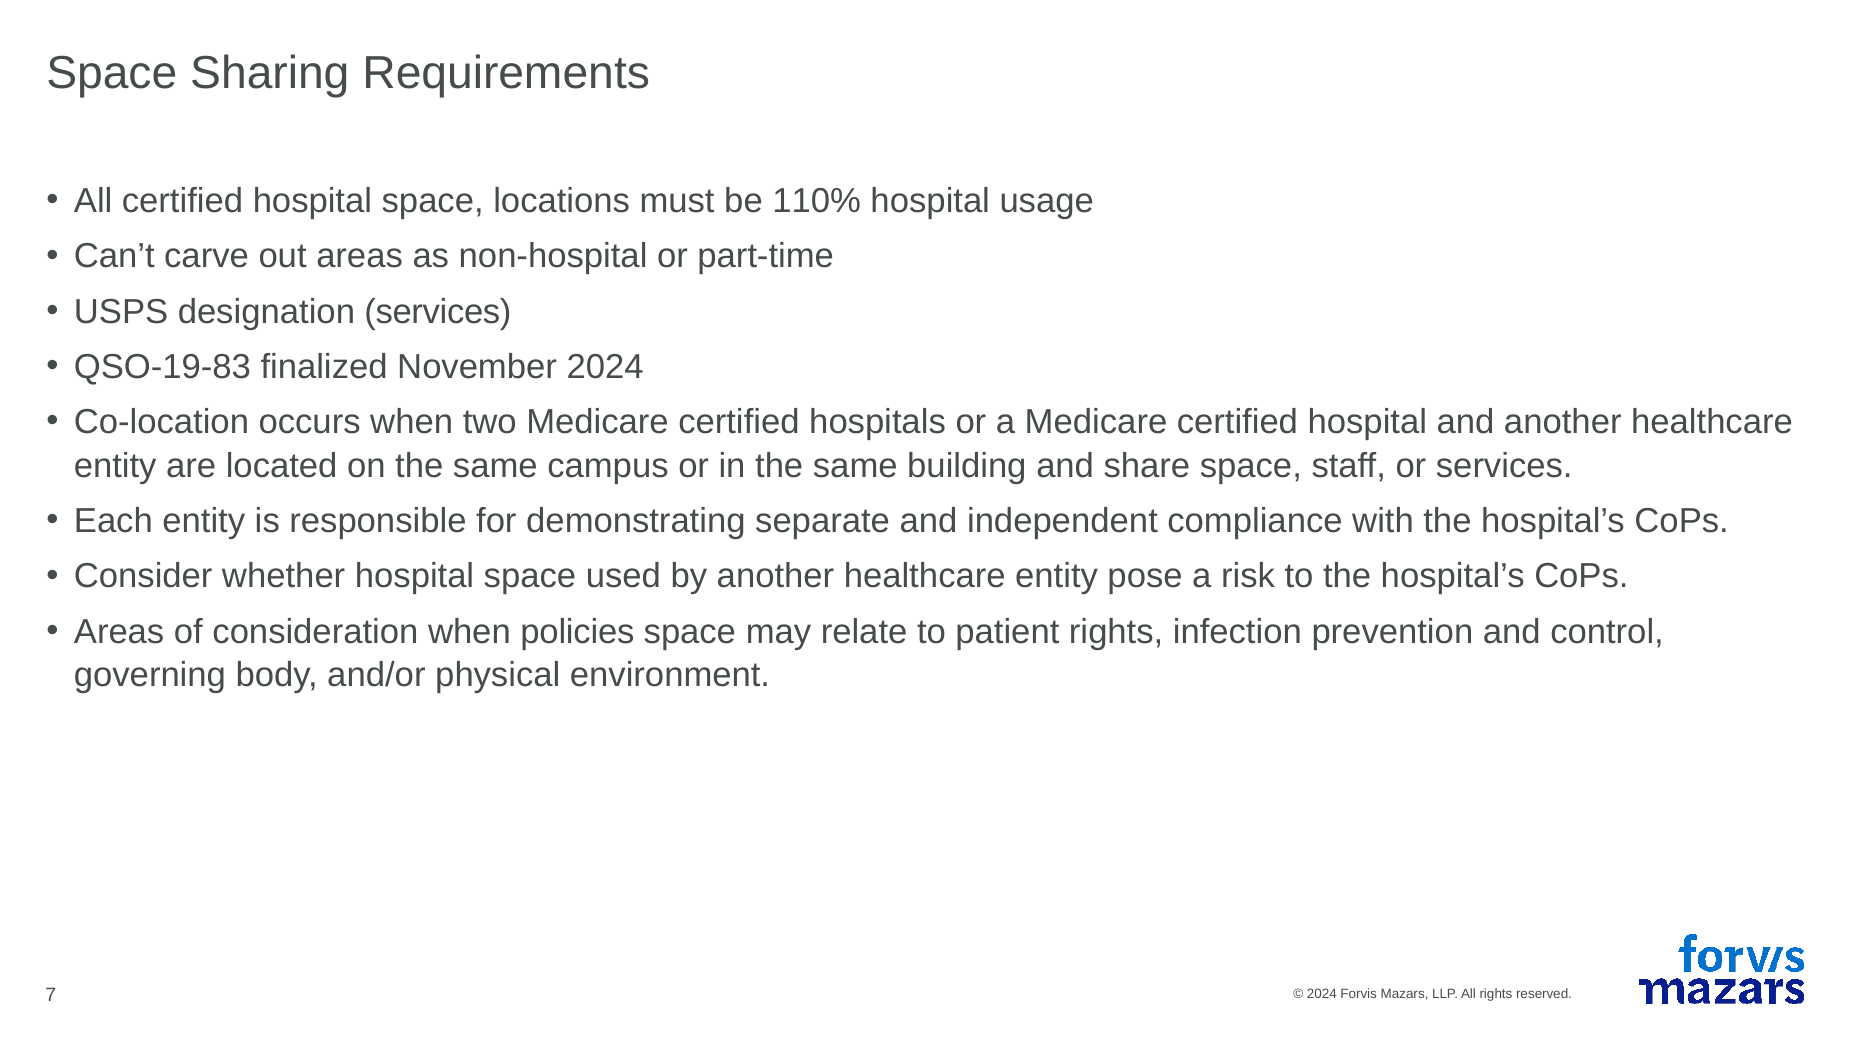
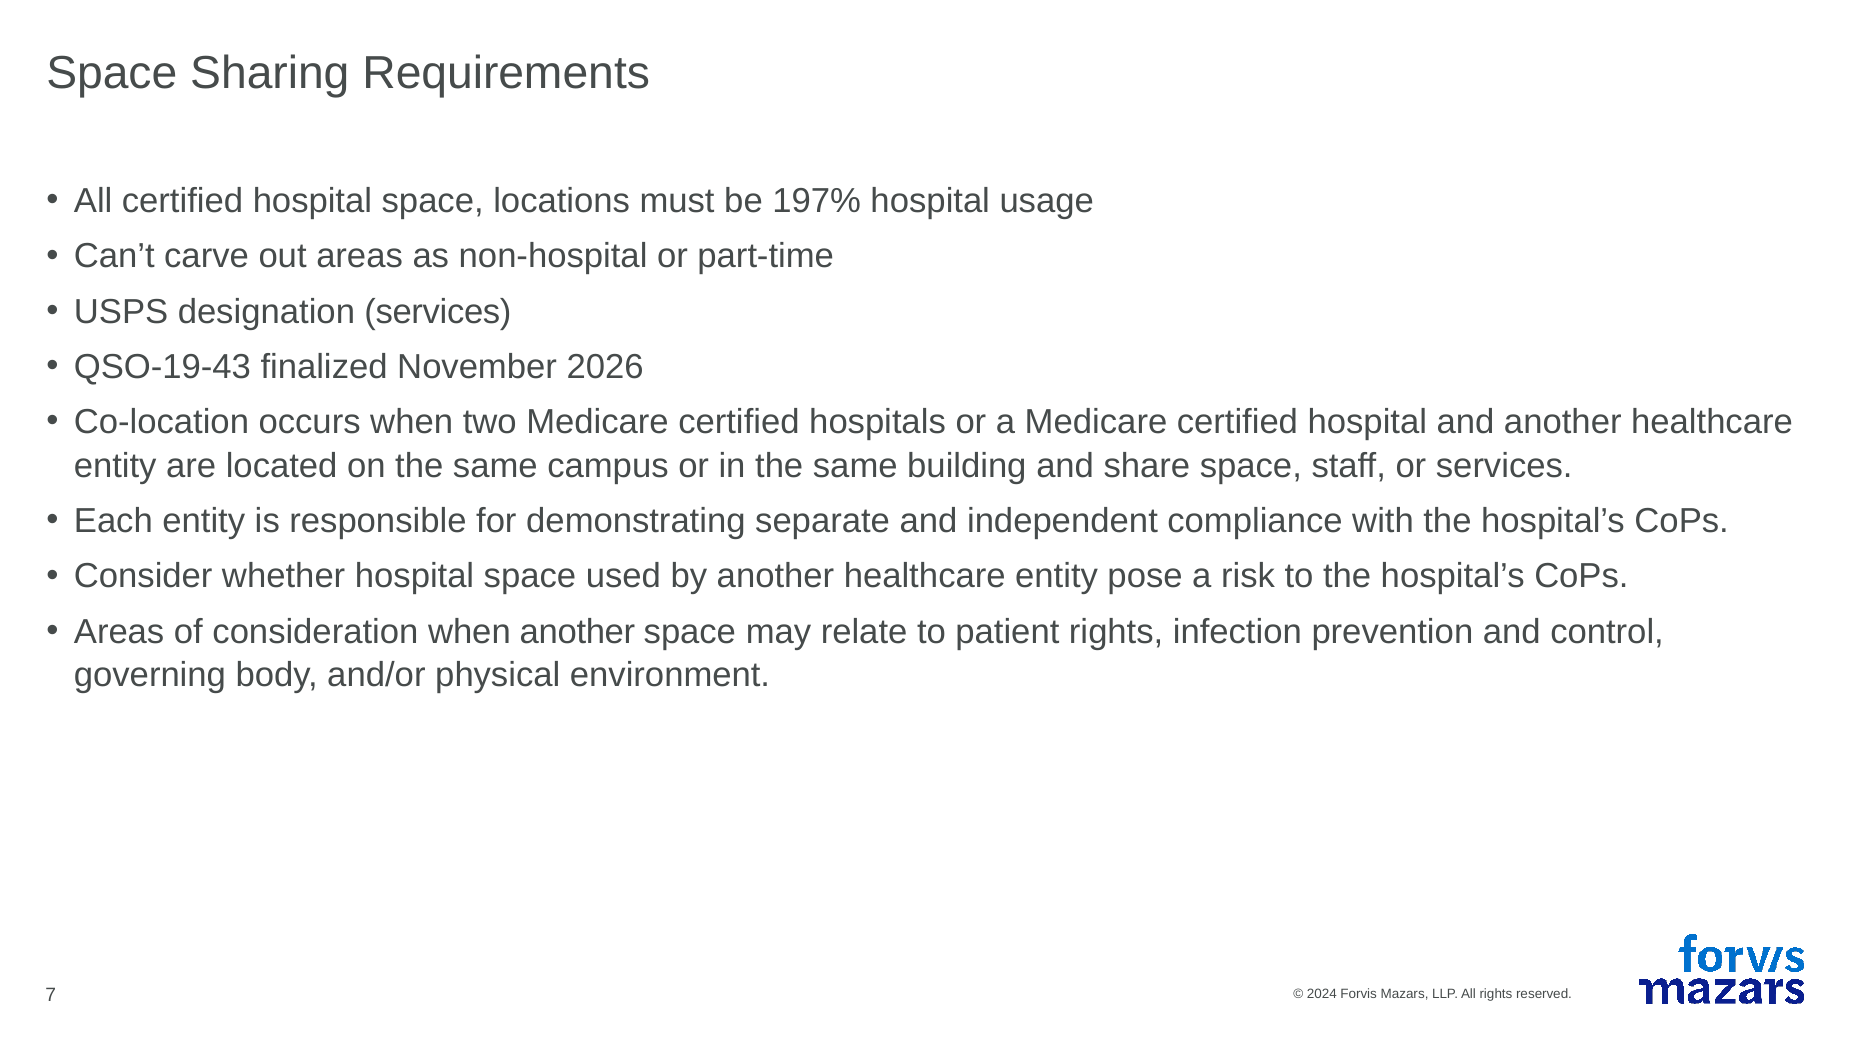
110%: 110% -> 197%
QSO-19-83: QSO-19-83 -> QSO-19-43
November 2024: 2024 -> 2026
when policies: policies -> another
